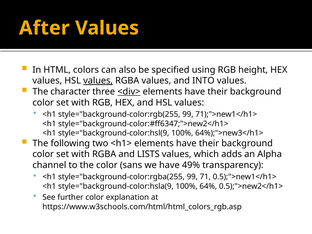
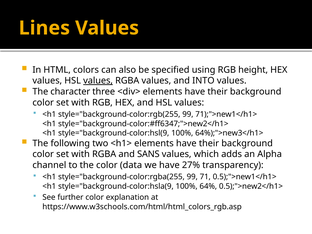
After: After -> Lines
<div> underline: present -> none
LISTS: LISTS -> SANS
sans: sans -> data
49%: 49% -> 27%
